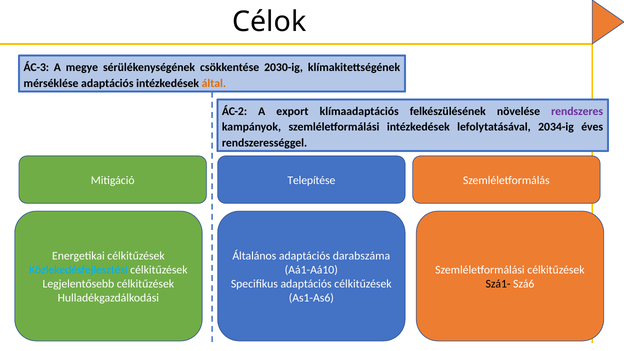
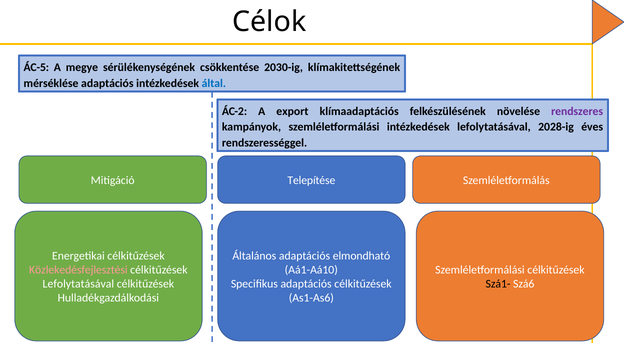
ÁC-3: ÁC-3 -> ÁC-5
által colour: orange -> blue
2034-ig: 2034-ig -> 2028-ig
darabszáma: darabszáma -> elmondható
Közlekedésfejlesztési colour: light blue -> pink
Legjelentősebb at (78, 284): Legjelentősebb -> Lefolytatásával
